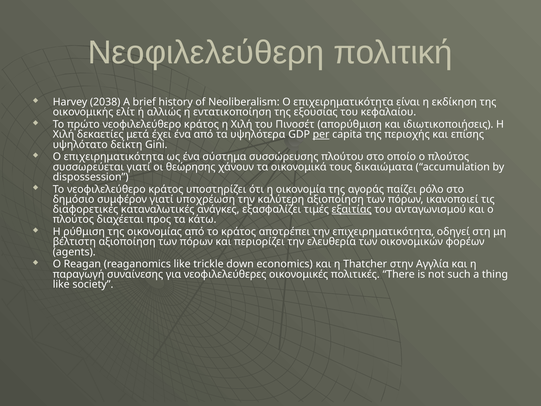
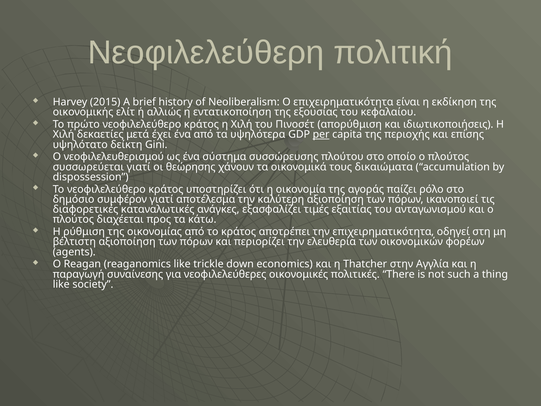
2038: 2038 -> 2015
επιχειρηματικότητα at (114, 157): επιχειρηματικότητα -> νεοφιλελευθερισμού
υποχρέωση: υποχρέωση -> αποτέλεσμα
εξαιτίας underline: present -> none
